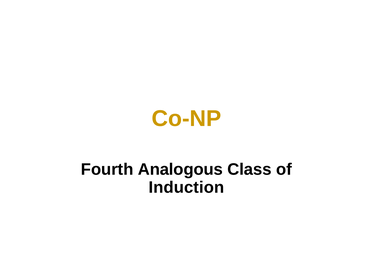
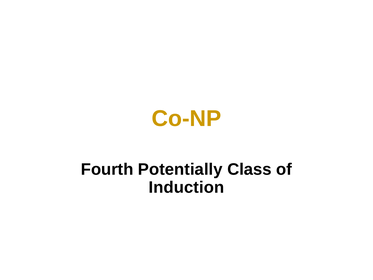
Analogous: Analogous -> Potentially
